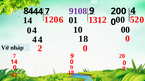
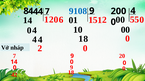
9108 colour: purple -> blue
2 at (137, 20): 2 -> 5
3 at (95, 20): 3 -> 5
